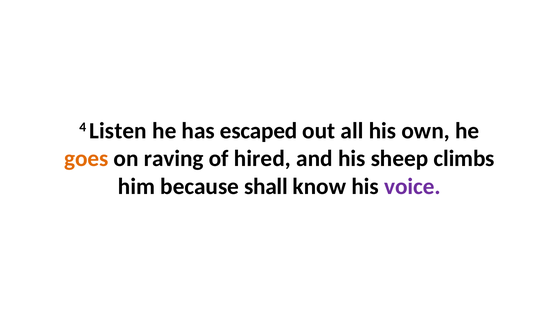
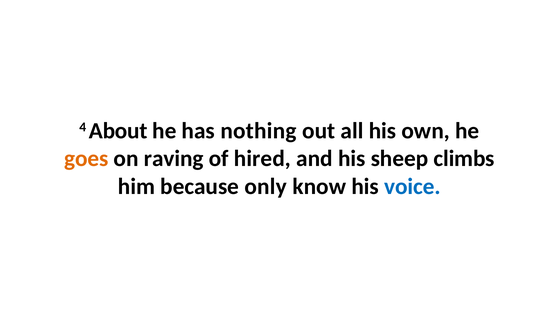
Listen: Listen -> About
escaped: escaped -> nothing
shall: shall -> only
voice colour: purple -> blue
